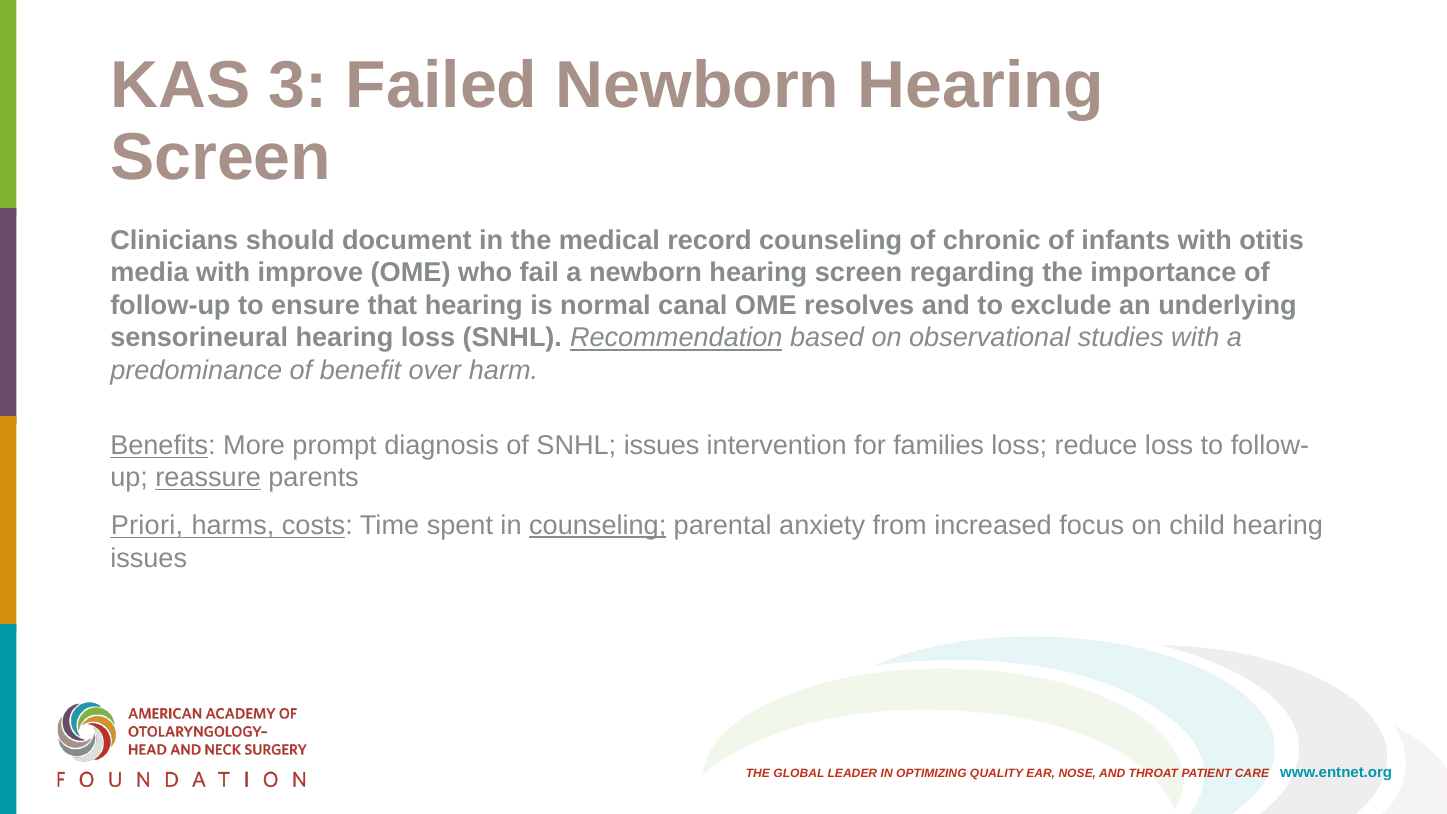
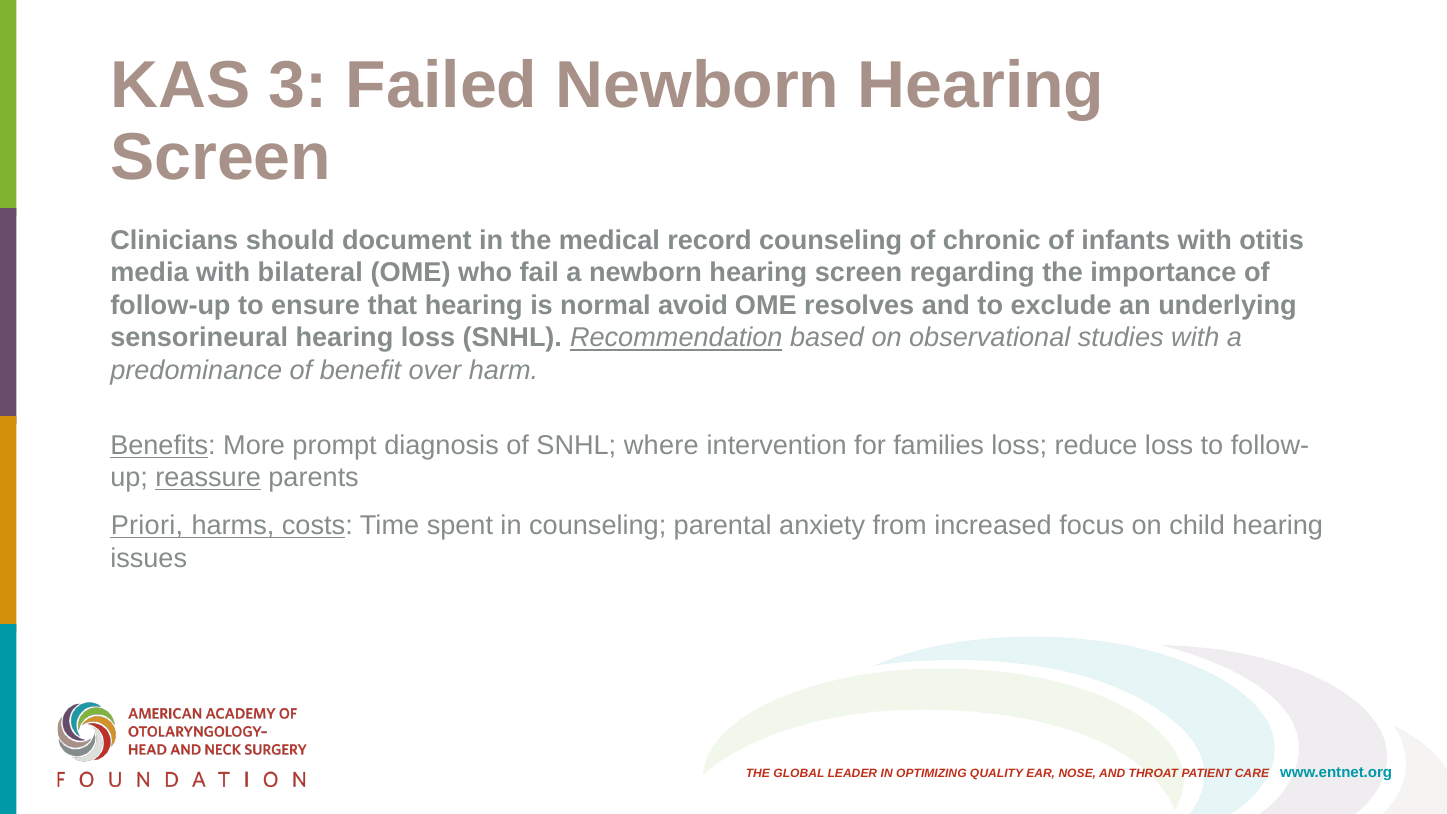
improve: improve -> bilateral
canal: canal -> avoid
SNHL issues: issues -> where
counseling at (598, 525) underline: present -> none
